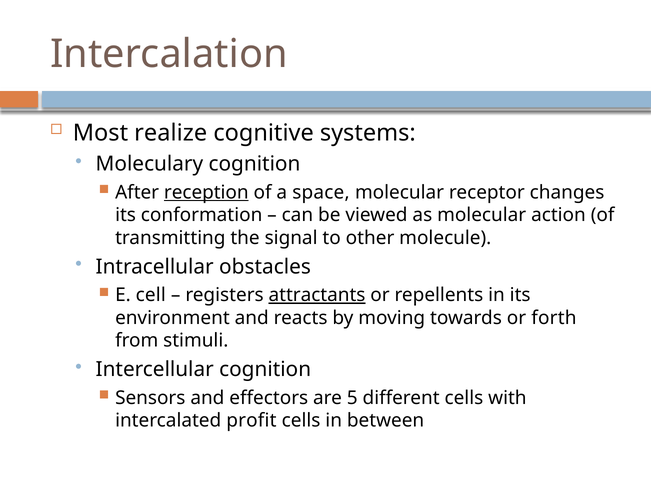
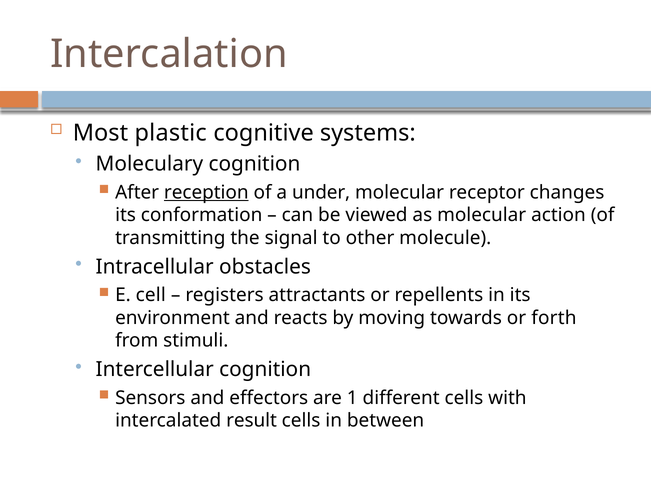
realize: realize -> plastic
space: space -> under
attractants underline: present -> none
5: 5 -> 1
profit: profit -> result
